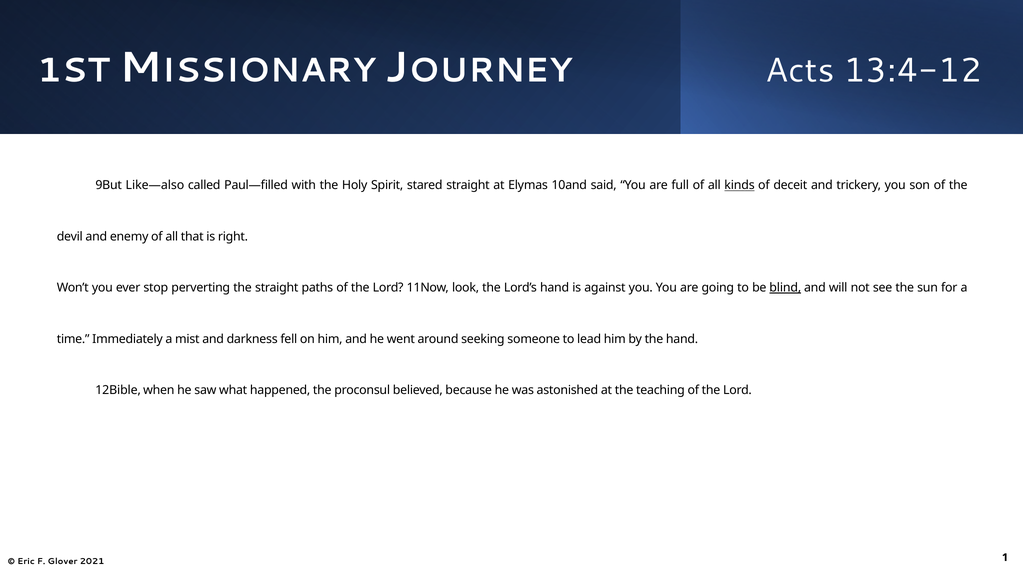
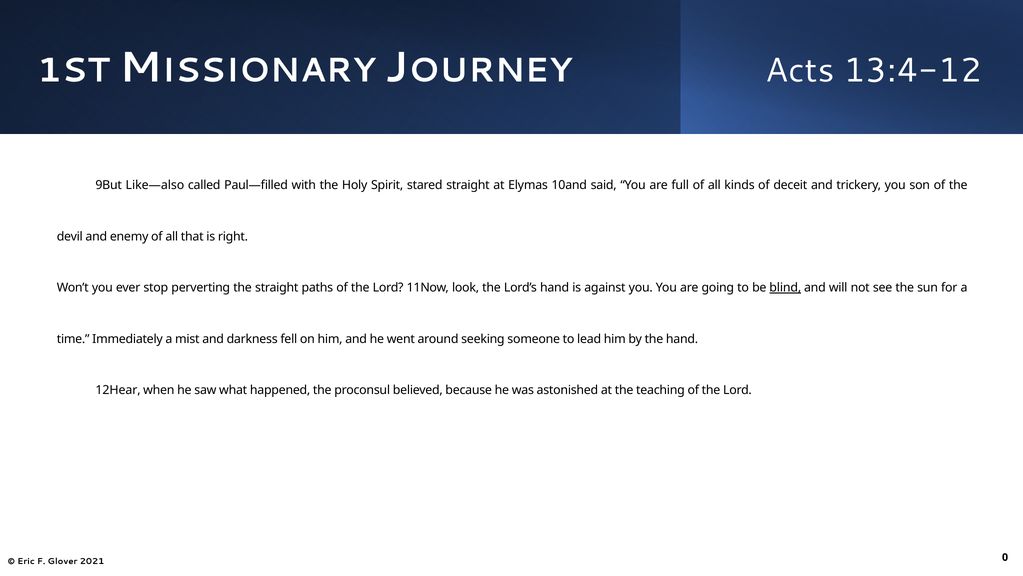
kinds underline: present -> none
12Bible: 12Bible -> 12Hear
1: 1 -> 0
